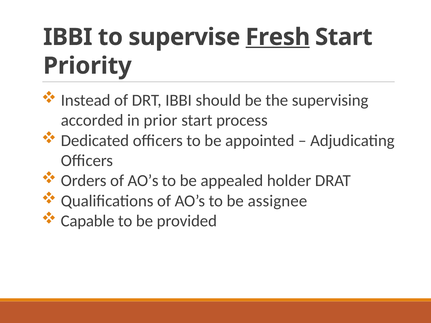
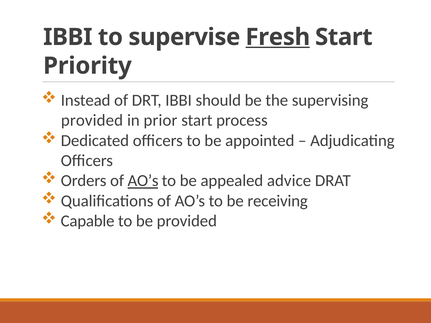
accorded at (92, 121): accorded -> provided
AO’s at (143, 181) underline: none -> present
holder: holder -> advice
assignee: assignee -> receiving
